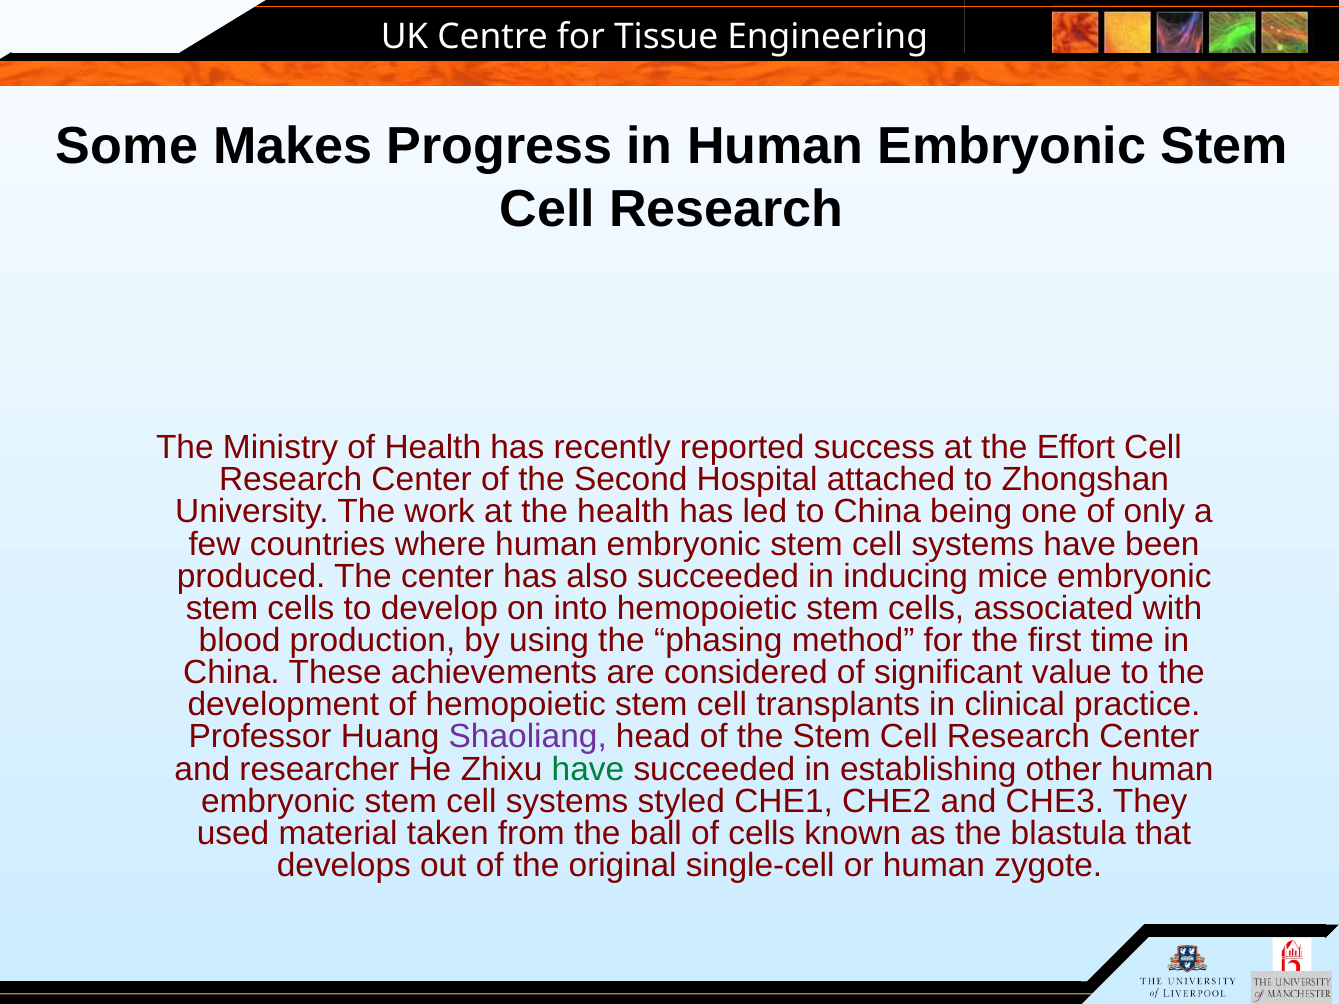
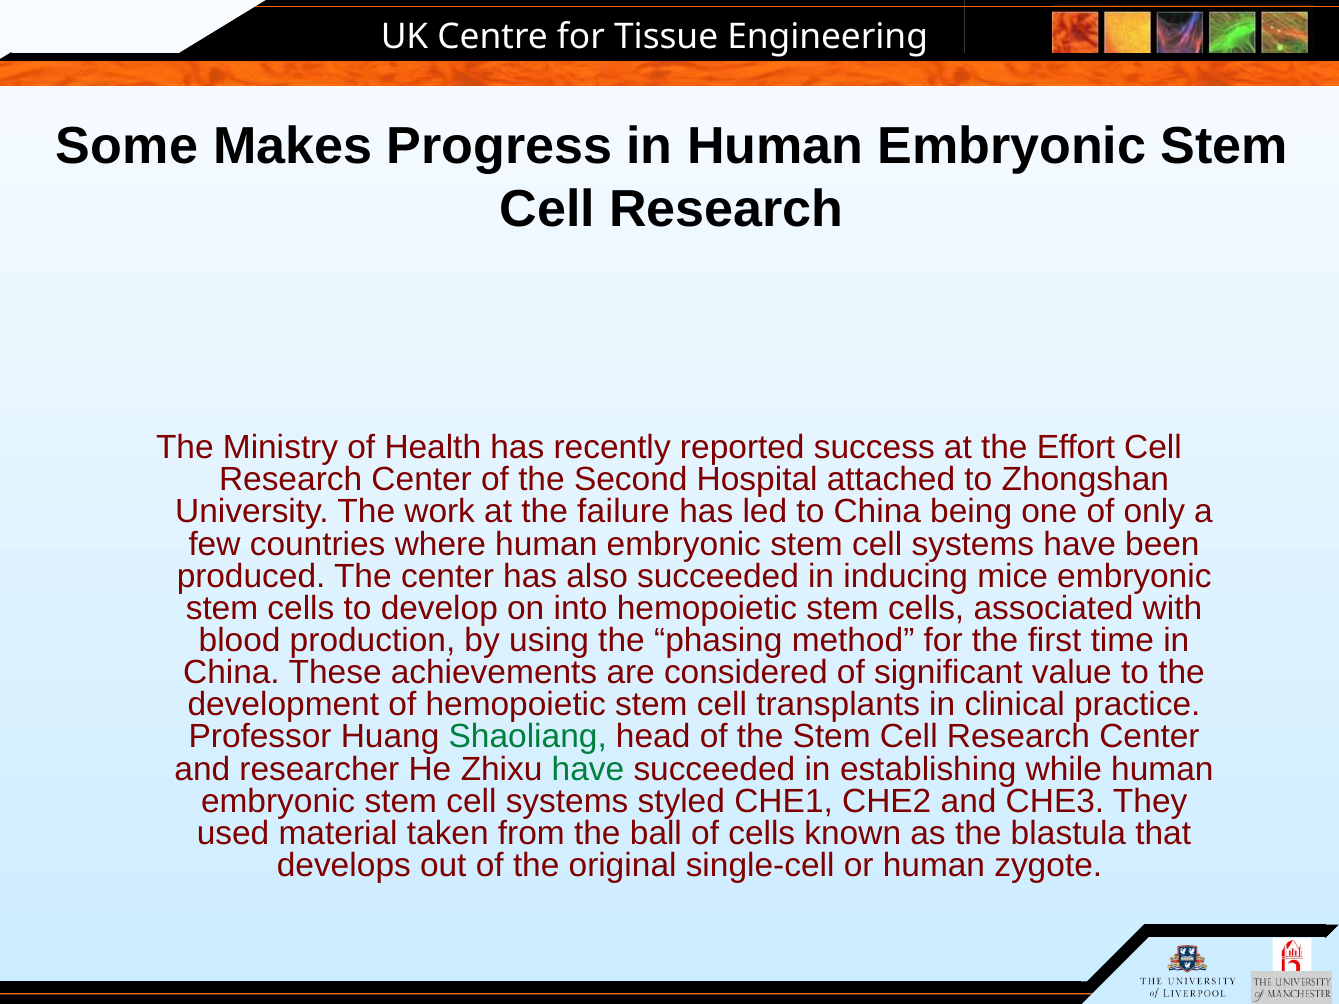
the health: health -> failure
Shaoliang colour: purple -> green
other: other -> while
